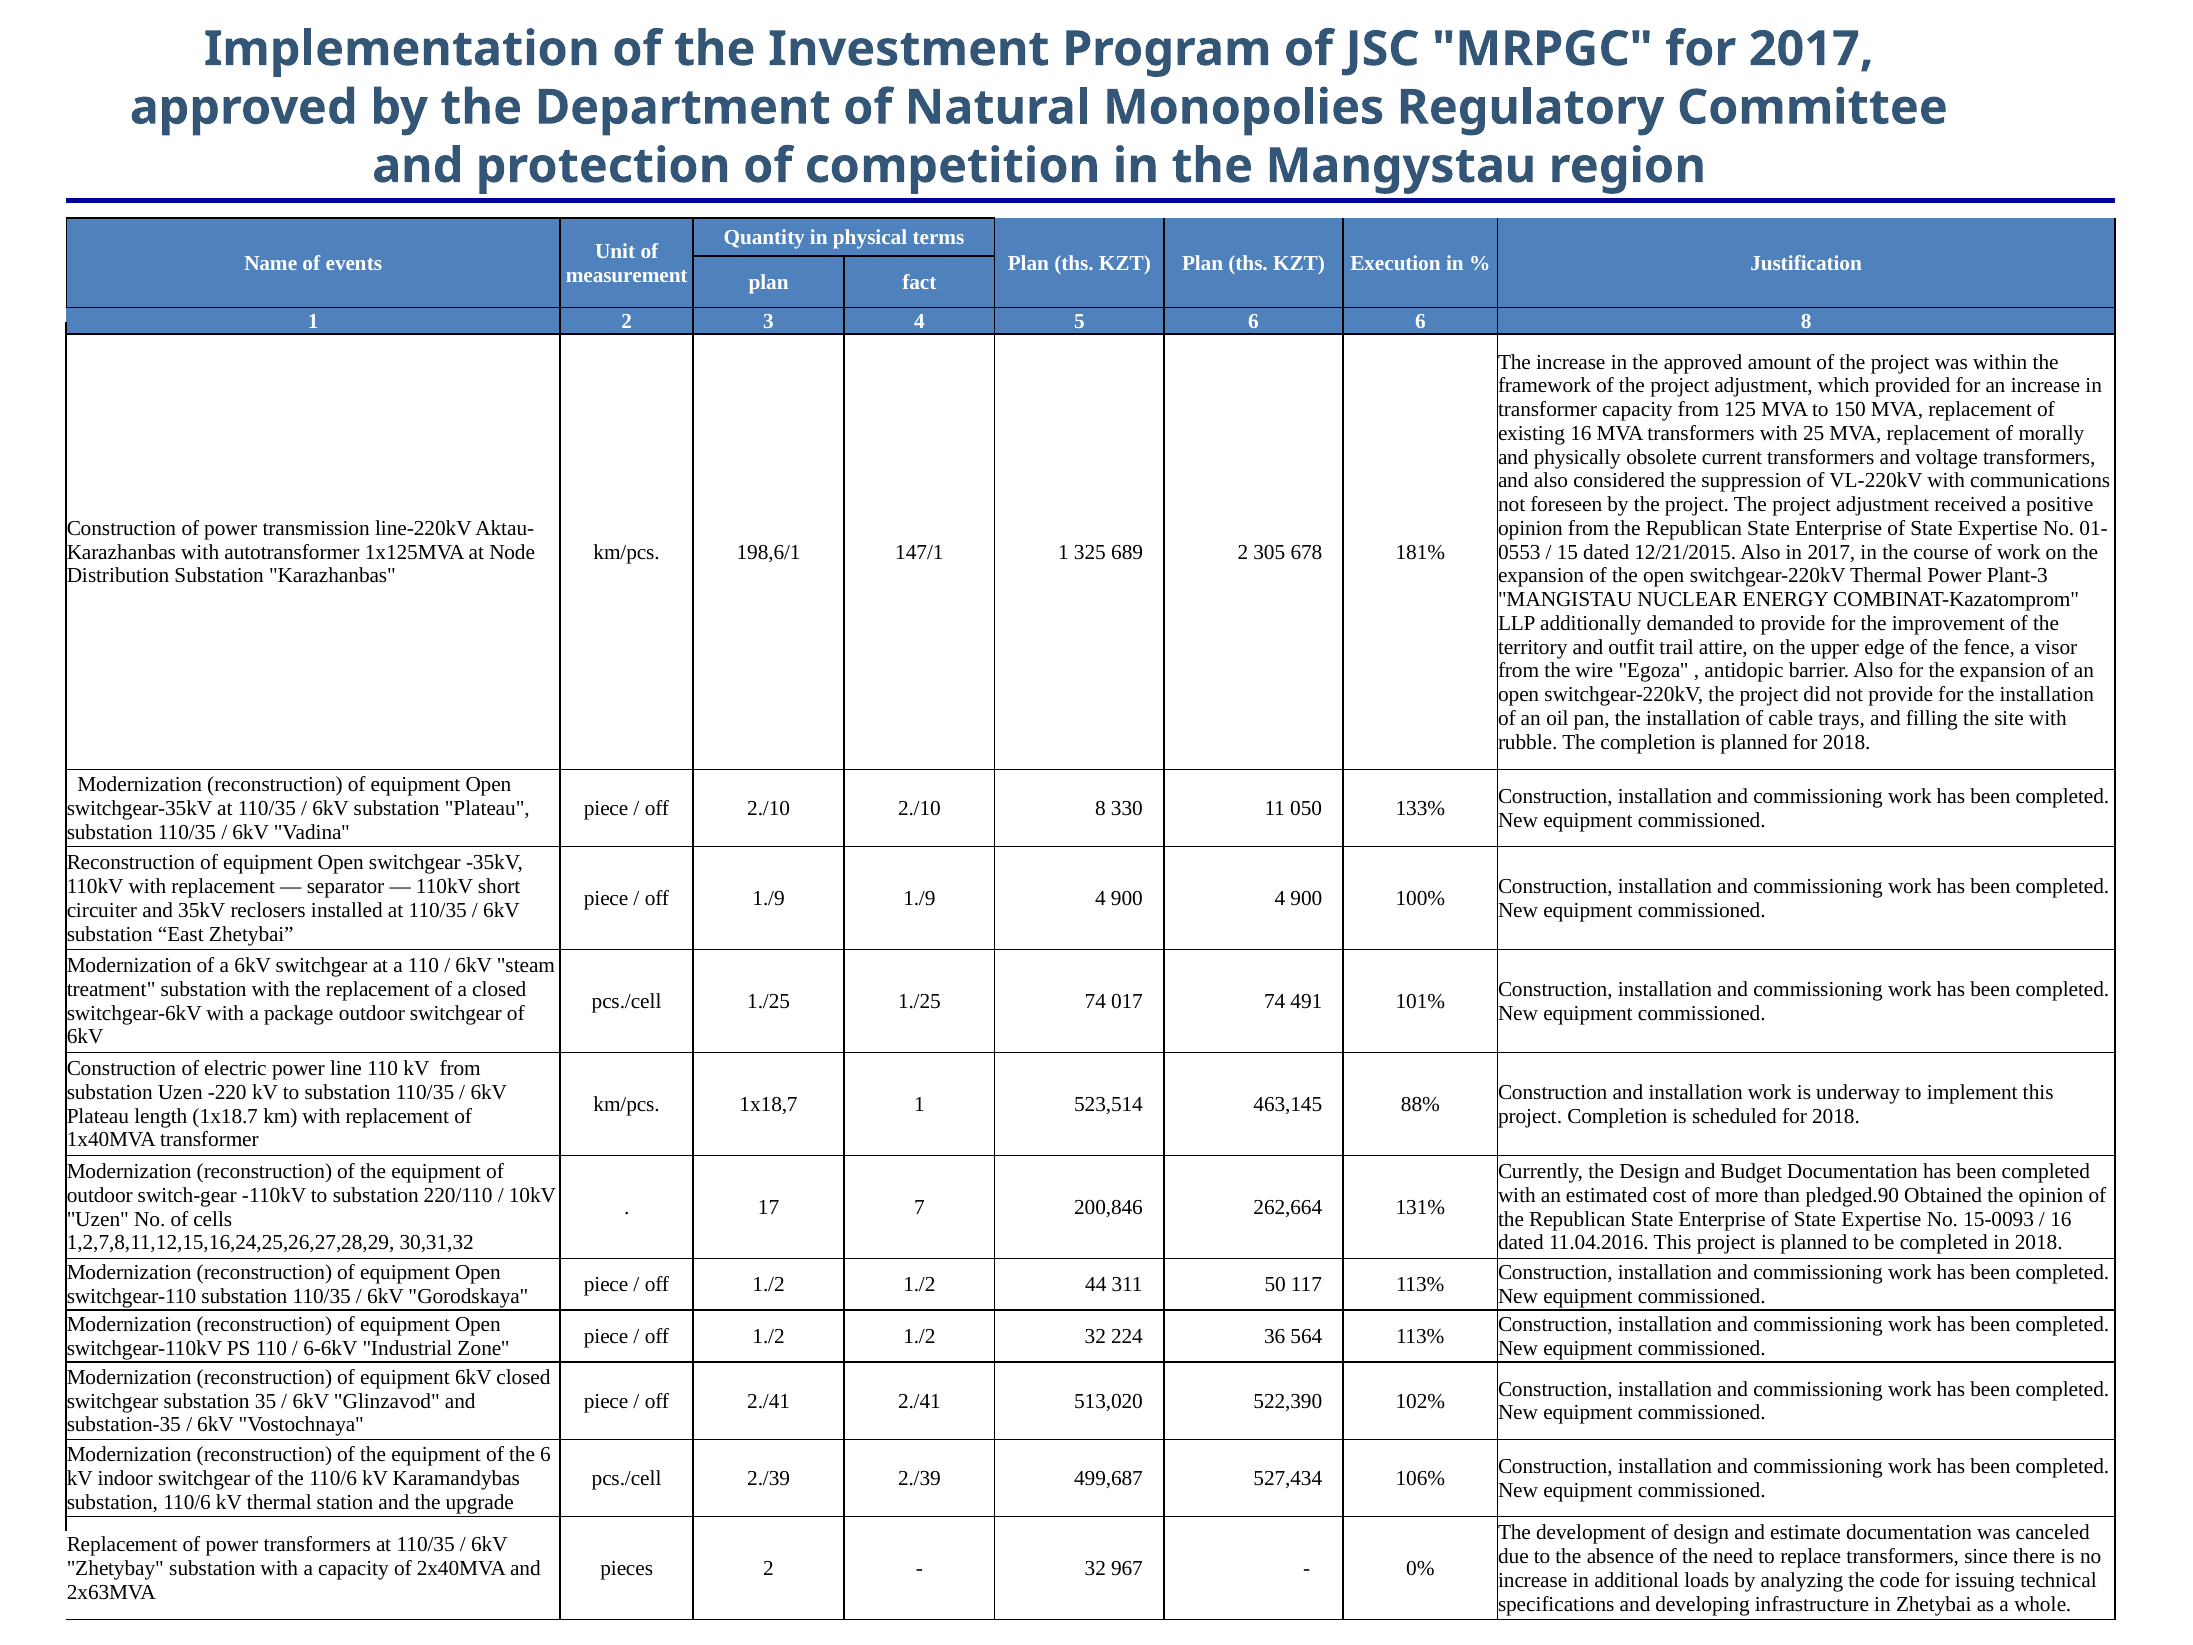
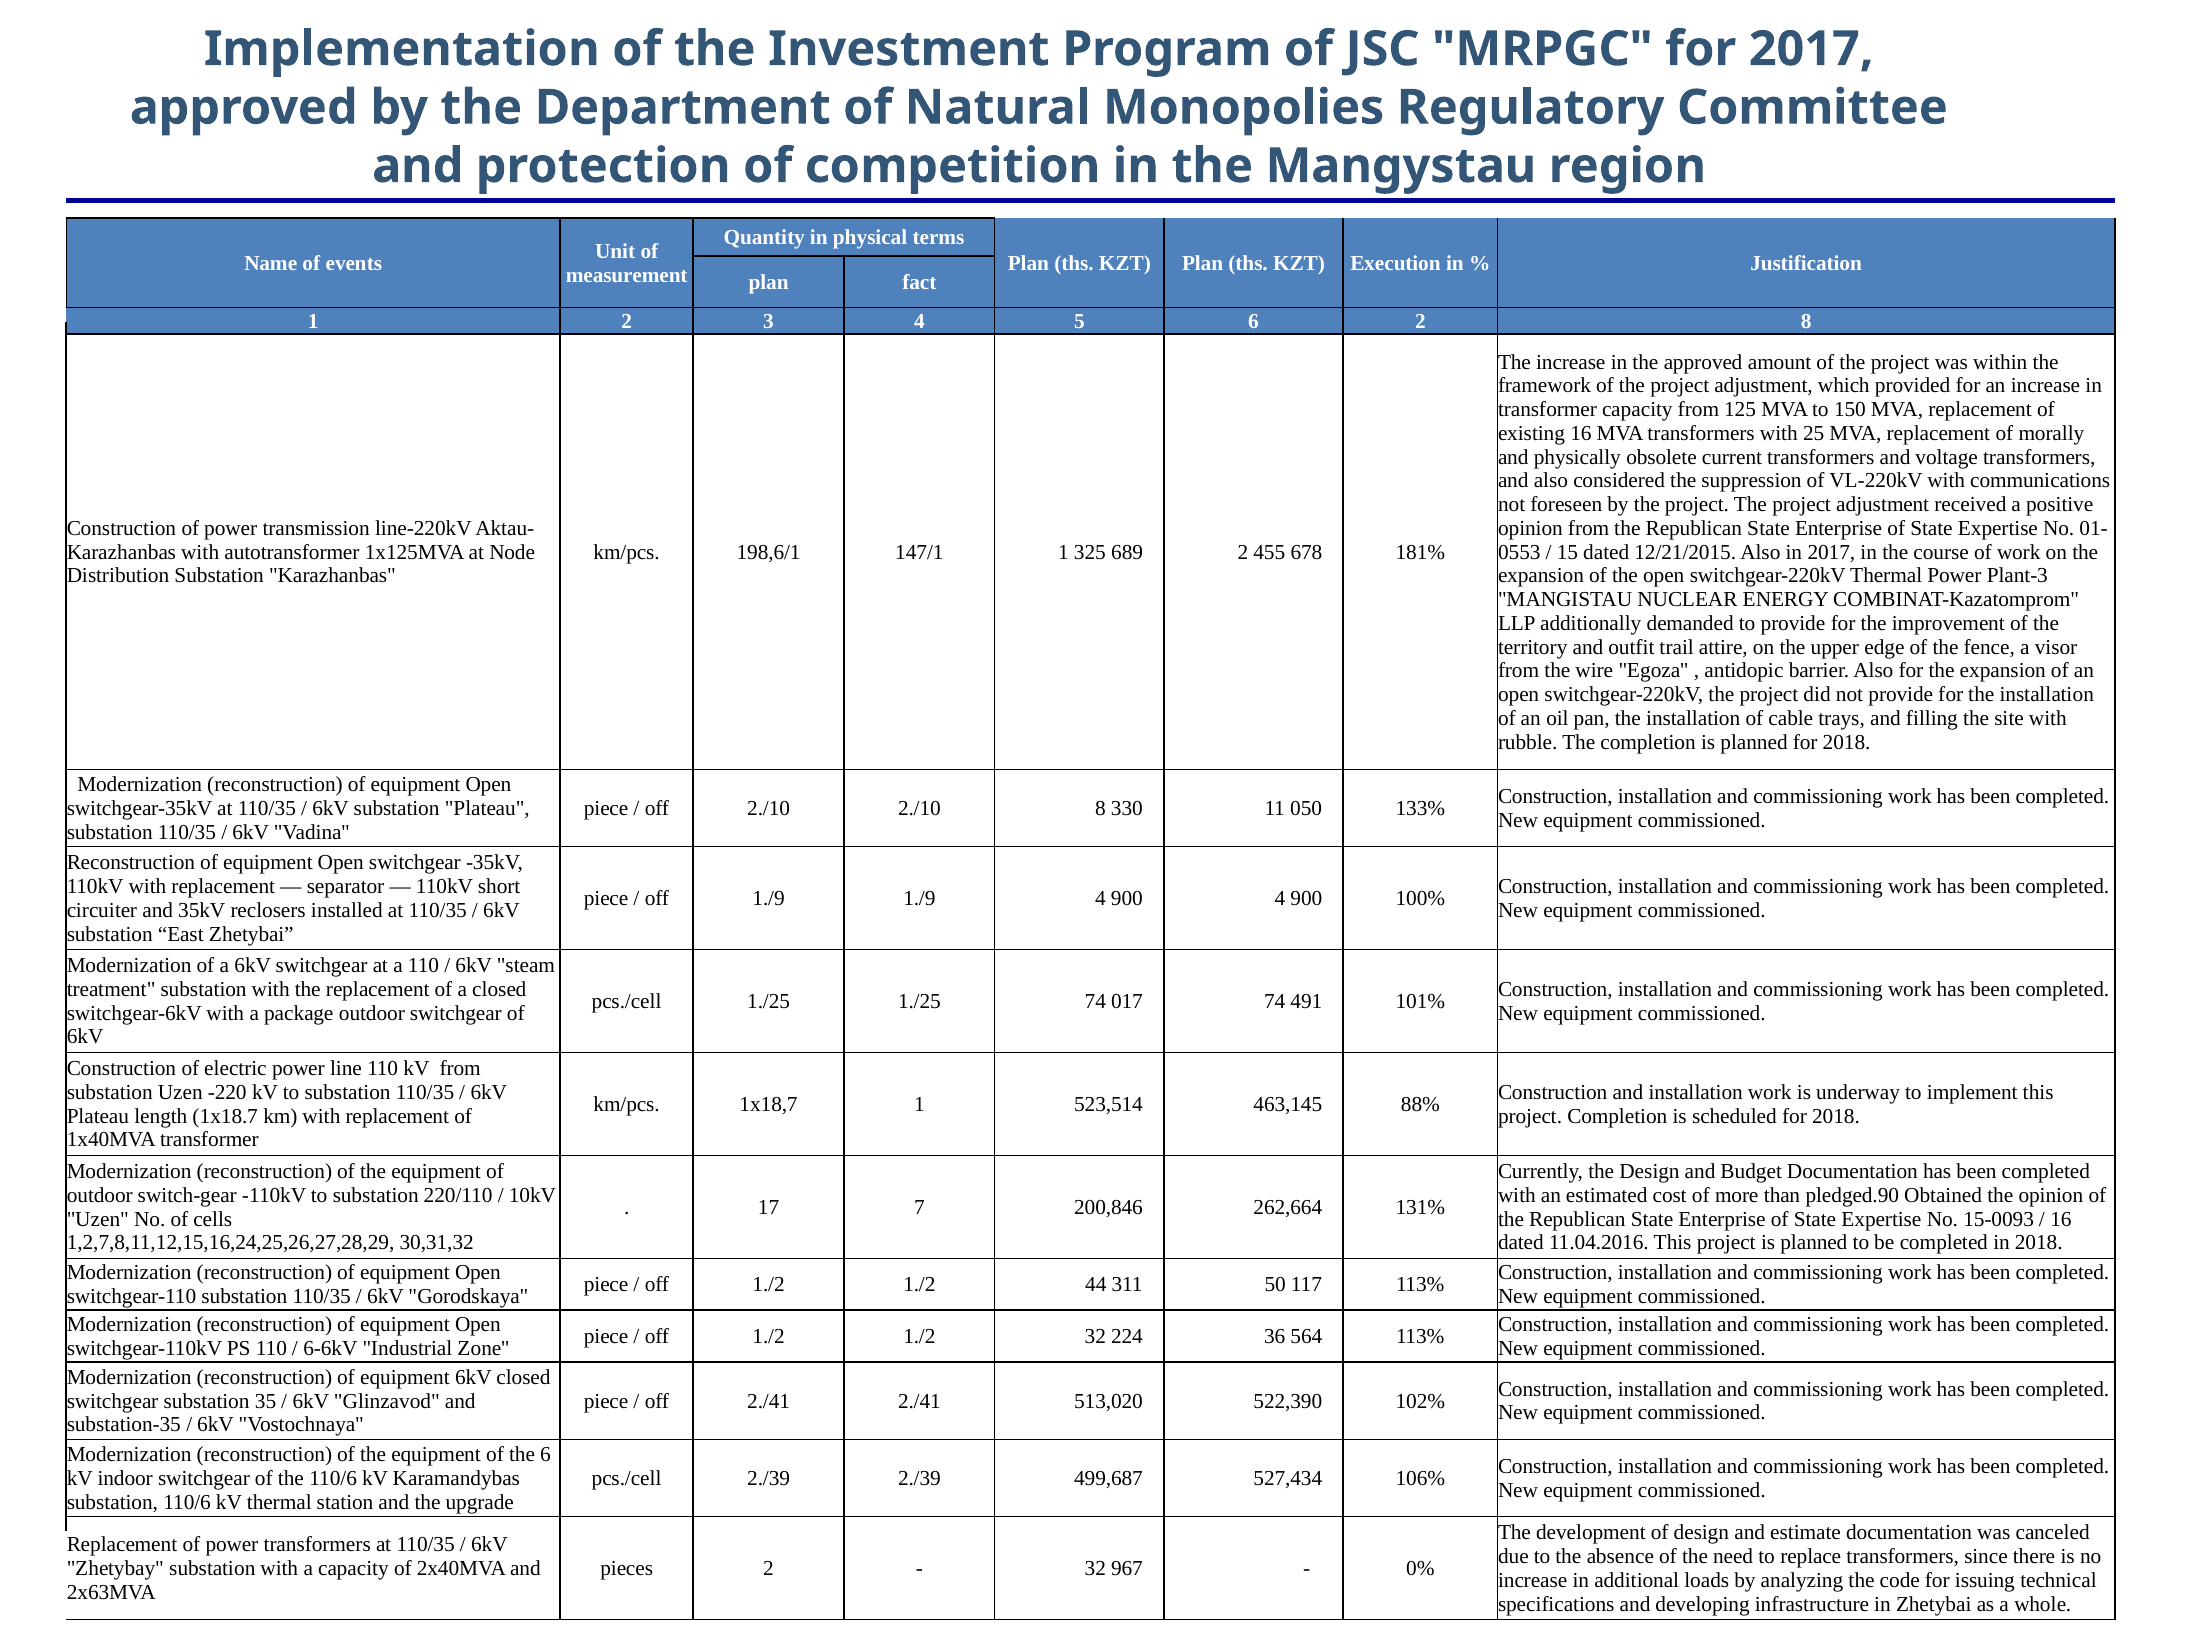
6 6: 6 -> 2
305: 305 -> 455
